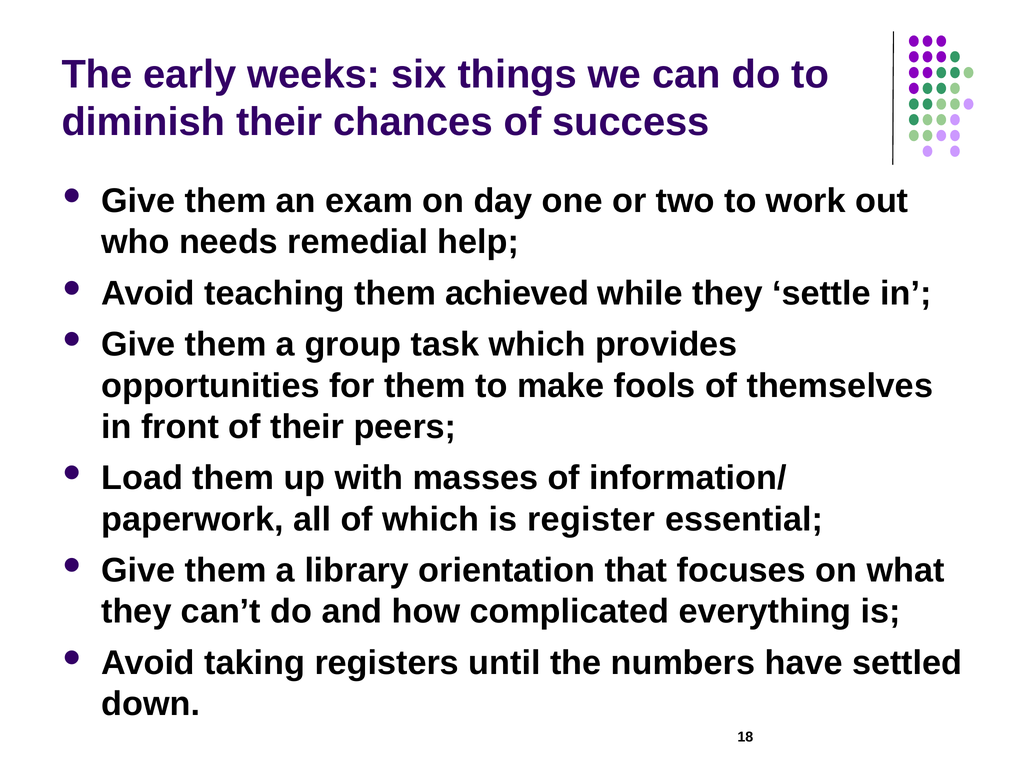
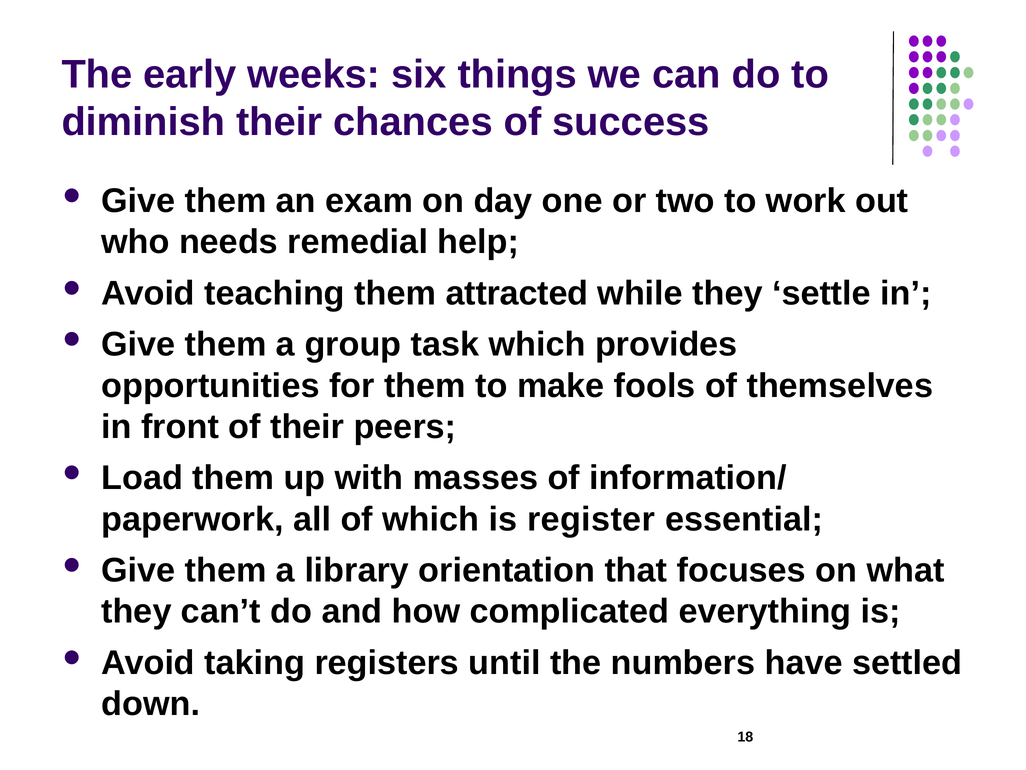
achieved: achieved -> attracted
